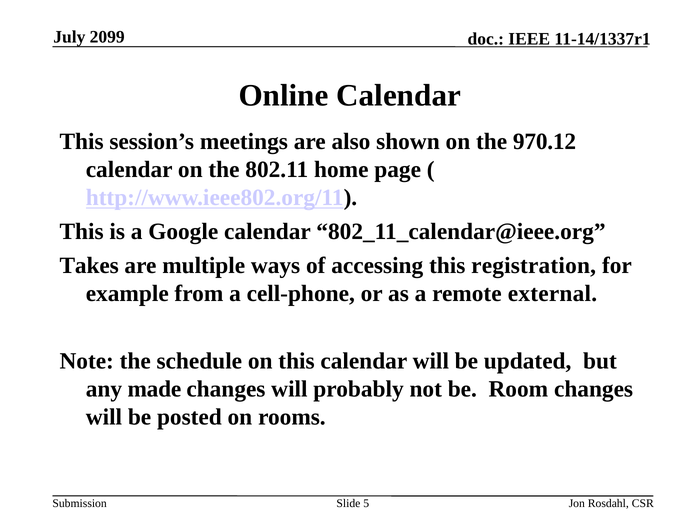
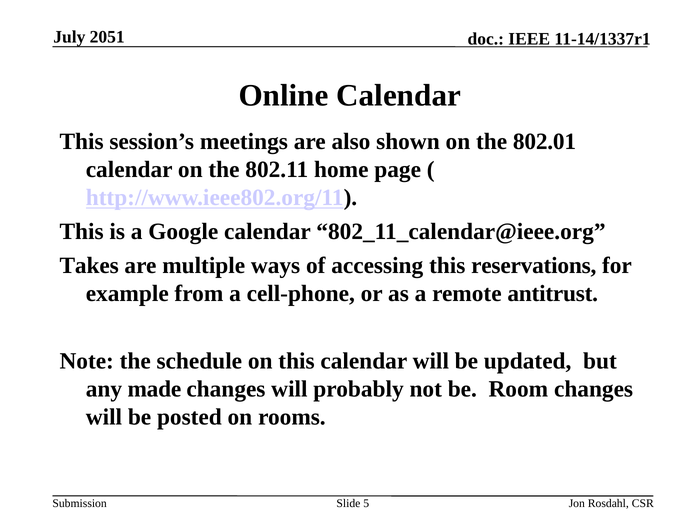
2099: 2099 -> 2051
970.12: 970.12 -> 802.01
registration: registration -> reservations
external: external -> antitrust
